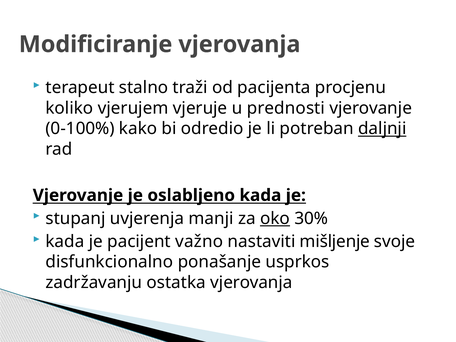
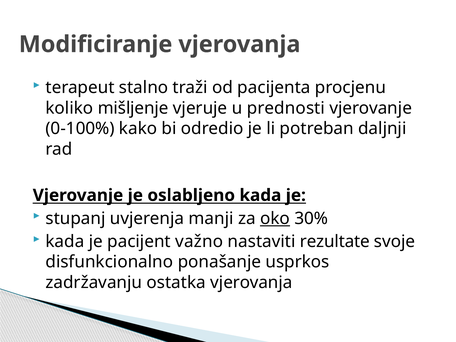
vjerujem: vjerujem -> mišljenje
daljnji underline: present -> none
mišljenje: mišljenje -> rezultate
